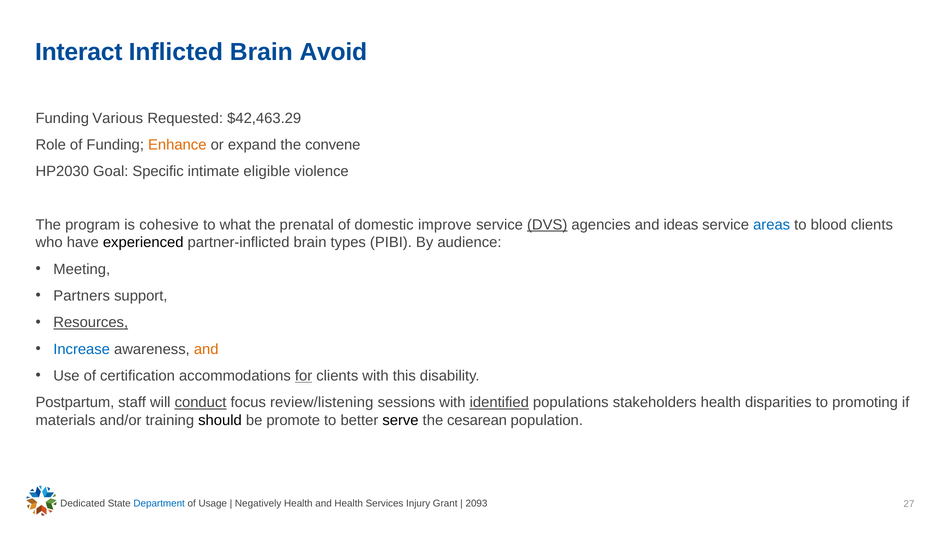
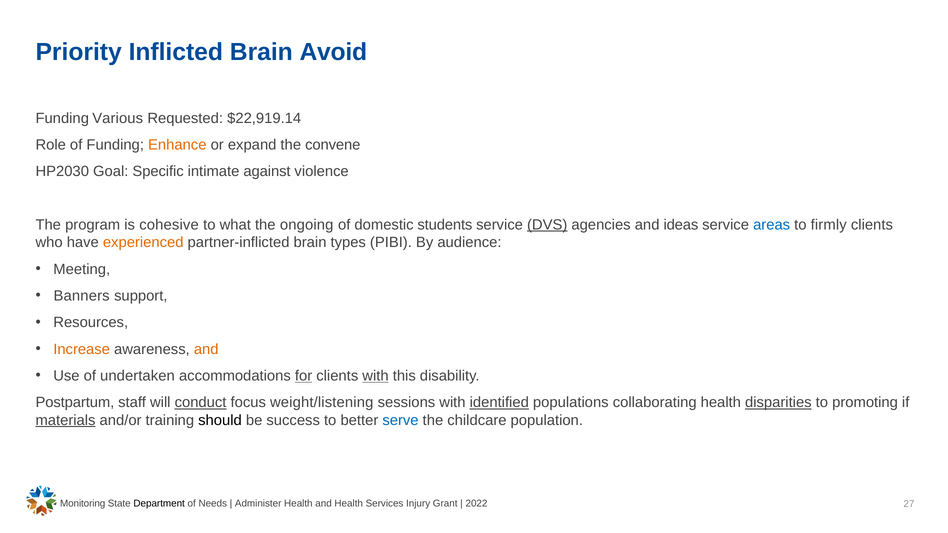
Interact: Interact -> Priority
$42,463.29: $42,463.29 -> $22,919.14
eligible: eligible -> against
prenatal: prenatal -> ongoing
improve: improve -> students
blood: blood -> firmly
experienced colour: black -> orange
Partners: Partners -> Banners
Resources underline: present -> none
Increase colour: blue -> orange
certification: certification -> undertaken
with at (376, 376) underline: none -> present
review/listening: review/listening -> weight/listening
stakeholders: stakeholders -> collaborating
disparities underline: none -> present
materials underline: none -> present
promote: promote -> success
serve colour: black -> blue
cesarean: cesarean -> childcare
Dedicated: Dedicated -> Monitoring
Department colour: blue -> black
Usage: Usage -> Needs
Negatively: Negatively -> Administer
2093: 2093 -> 2022
